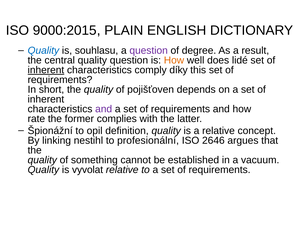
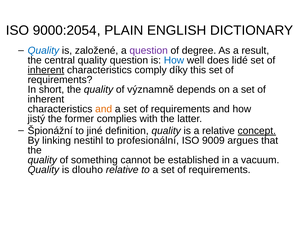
9000:2015: 9000:2015 -> 9000:2054
souhlasu: souhlasu -> založené
How at (174, 60) colour: orange -> blue
pojišťoven: pojišťoven -> významně
and at (104, 109) colour: purple -> orange
rate: rate -> jistý
opil: opil -> jiné
concept underline: none -> present
2646: 2646 -> 9009
vyvolat: vyvolat -> dlouho
